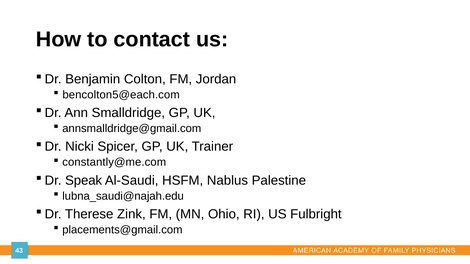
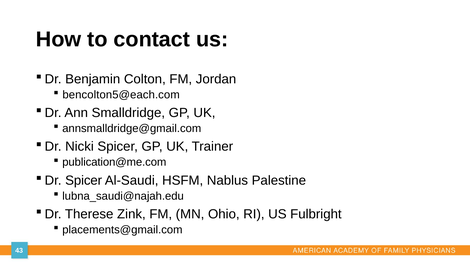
constantly@me.com: constantly@me.com -> publication@me.com
Speak at (84, 181): Speak -> Spicer
